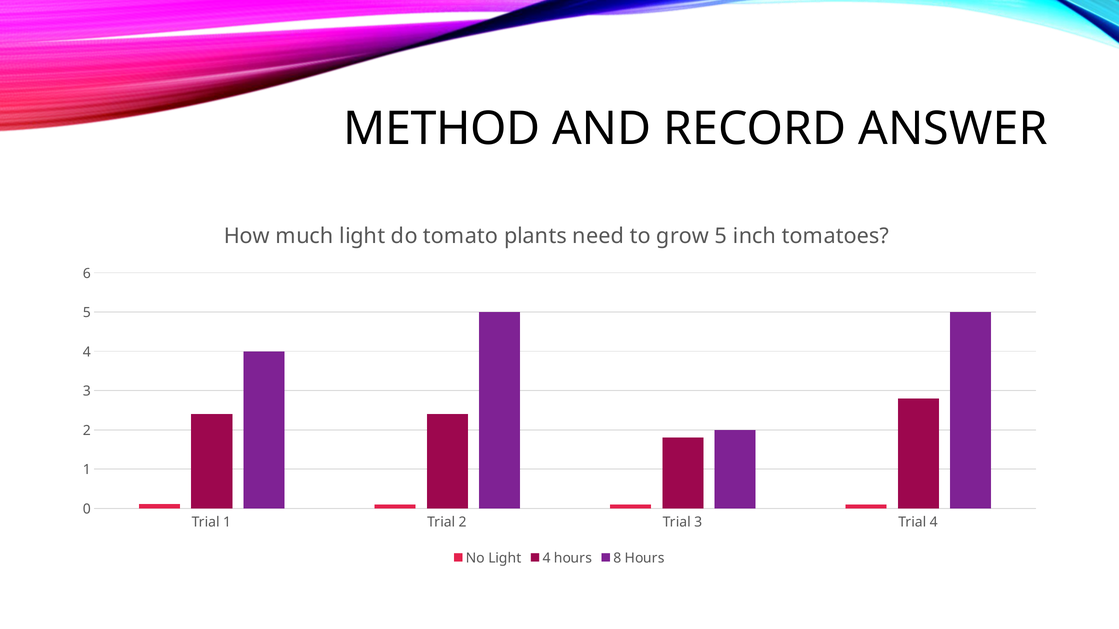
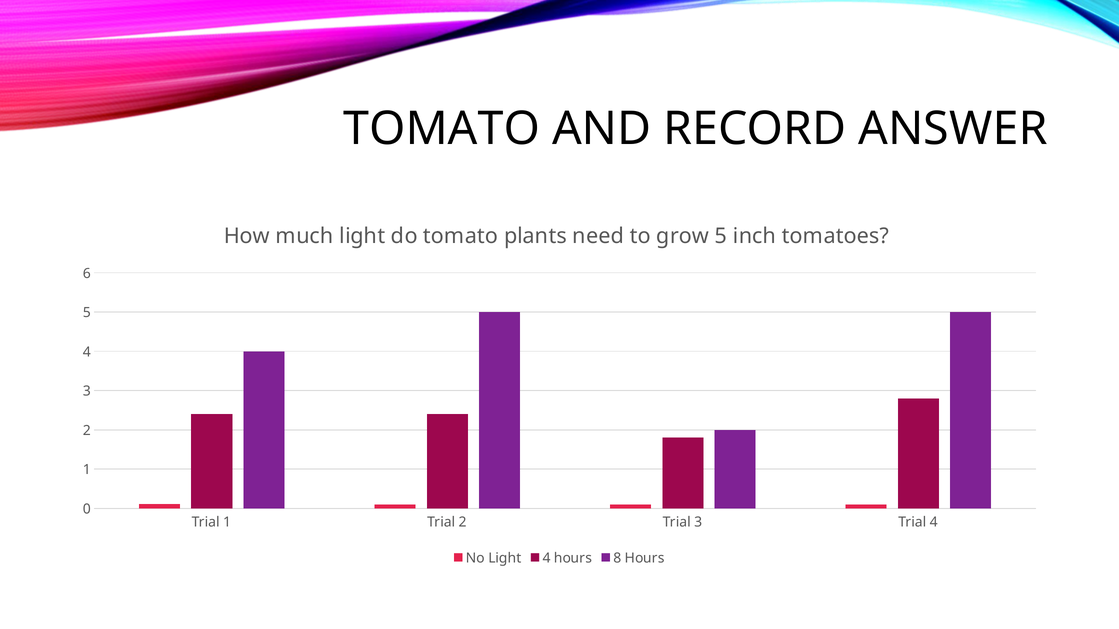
METHOD at (442, 129): METHOD -> TOMATO
